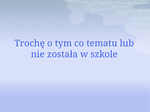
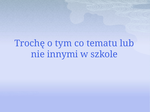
została: została -> innymi
